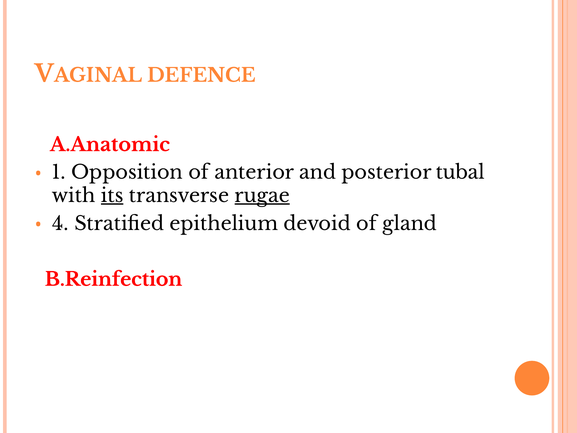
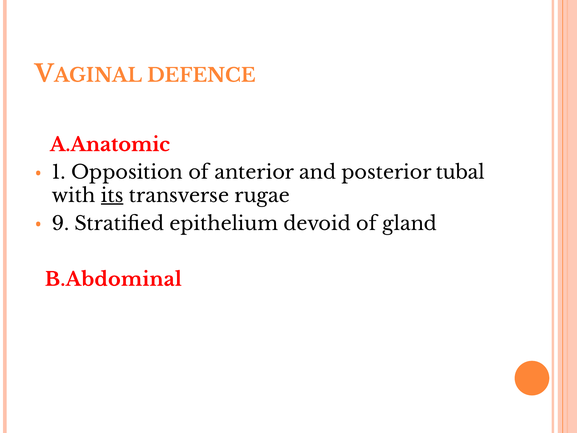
rugae underline: present -> none
4: 4 -> 9
B.Reinfection: B.Reinfection -> B.Abdominal
